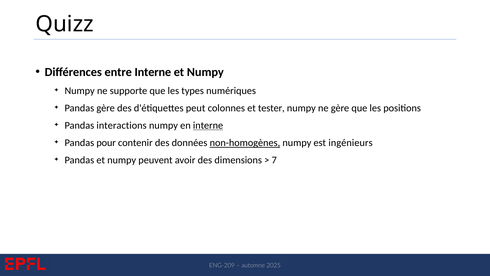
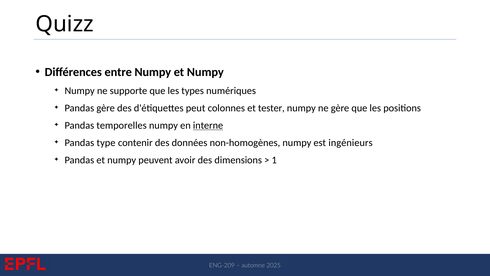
entre Interne: Interne -> Numpy
interactions: interactions -> temporelles
pour: pour -> type
non-homogènes underline: present -> none
7: 7 -> 1
